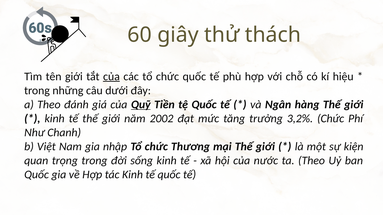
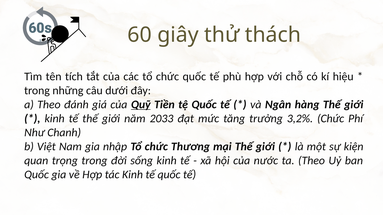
tên giới: giới -> tích
của at (111, 77) underline: present -> none
2002: 2002 -> 2033
